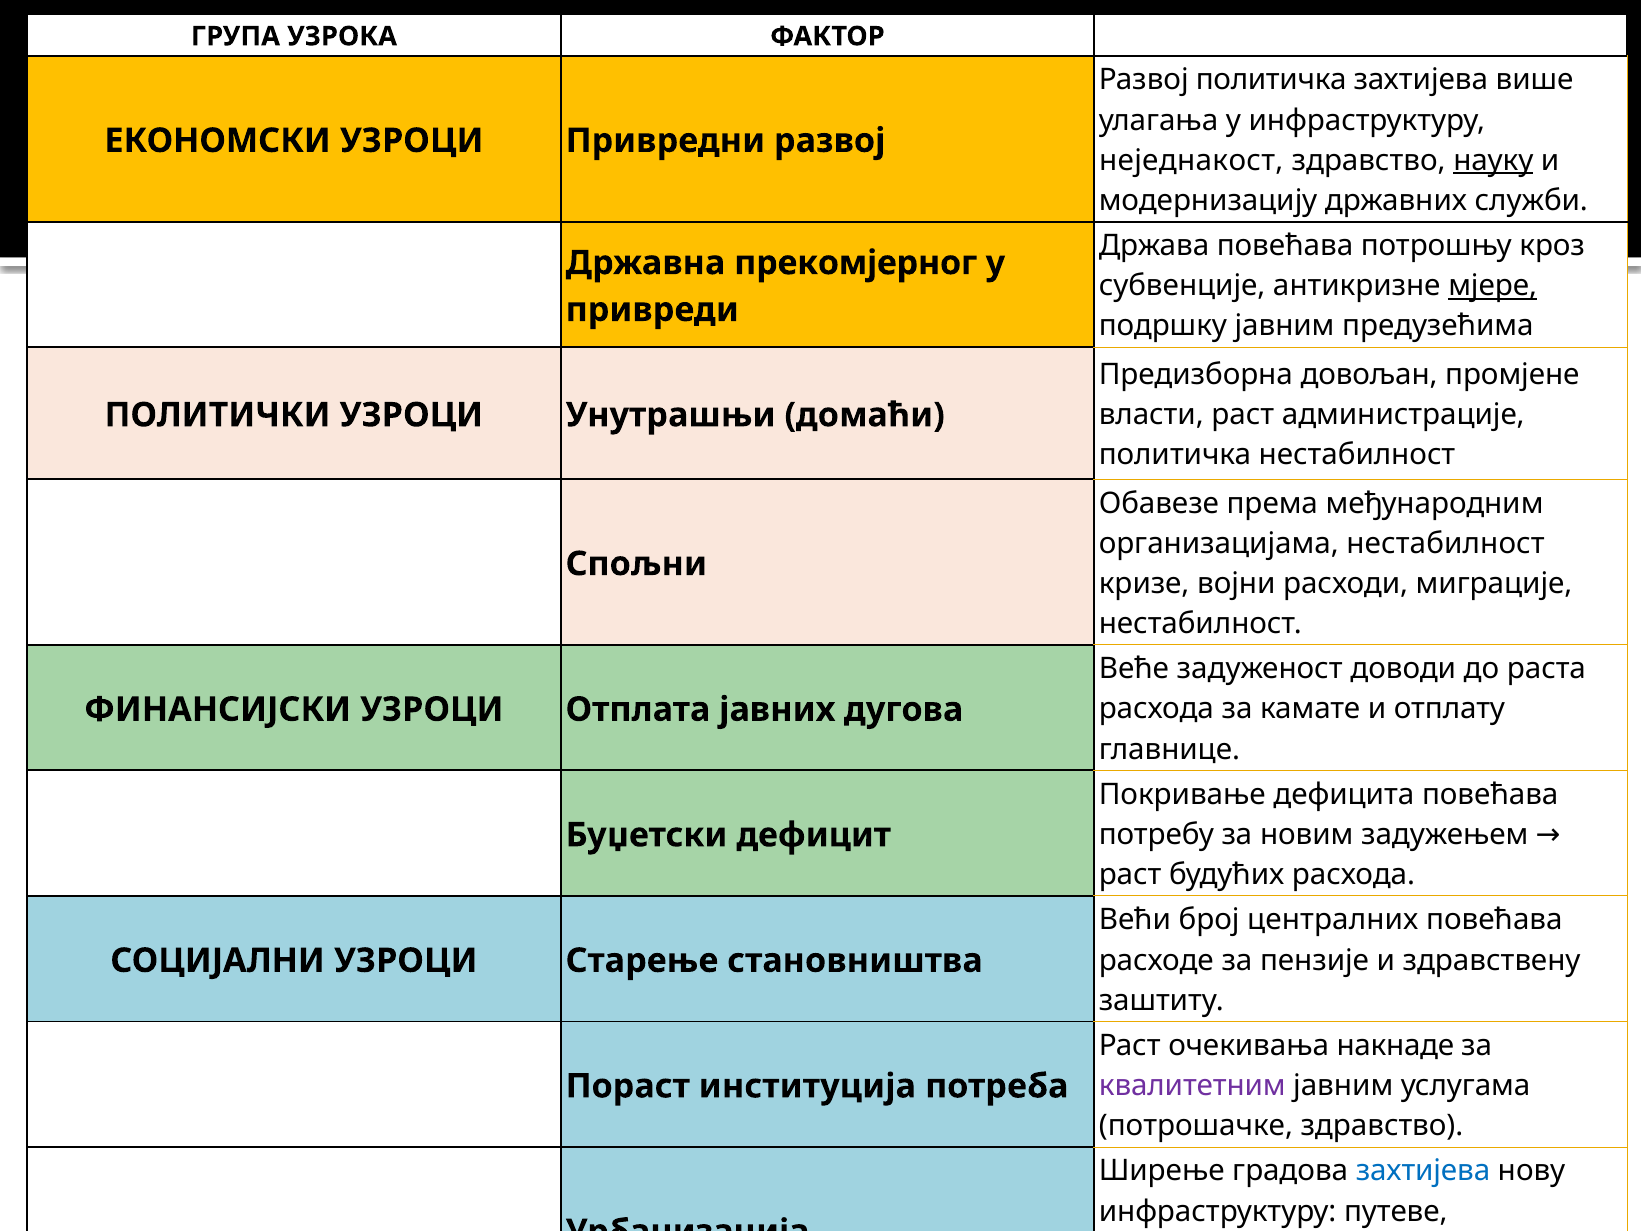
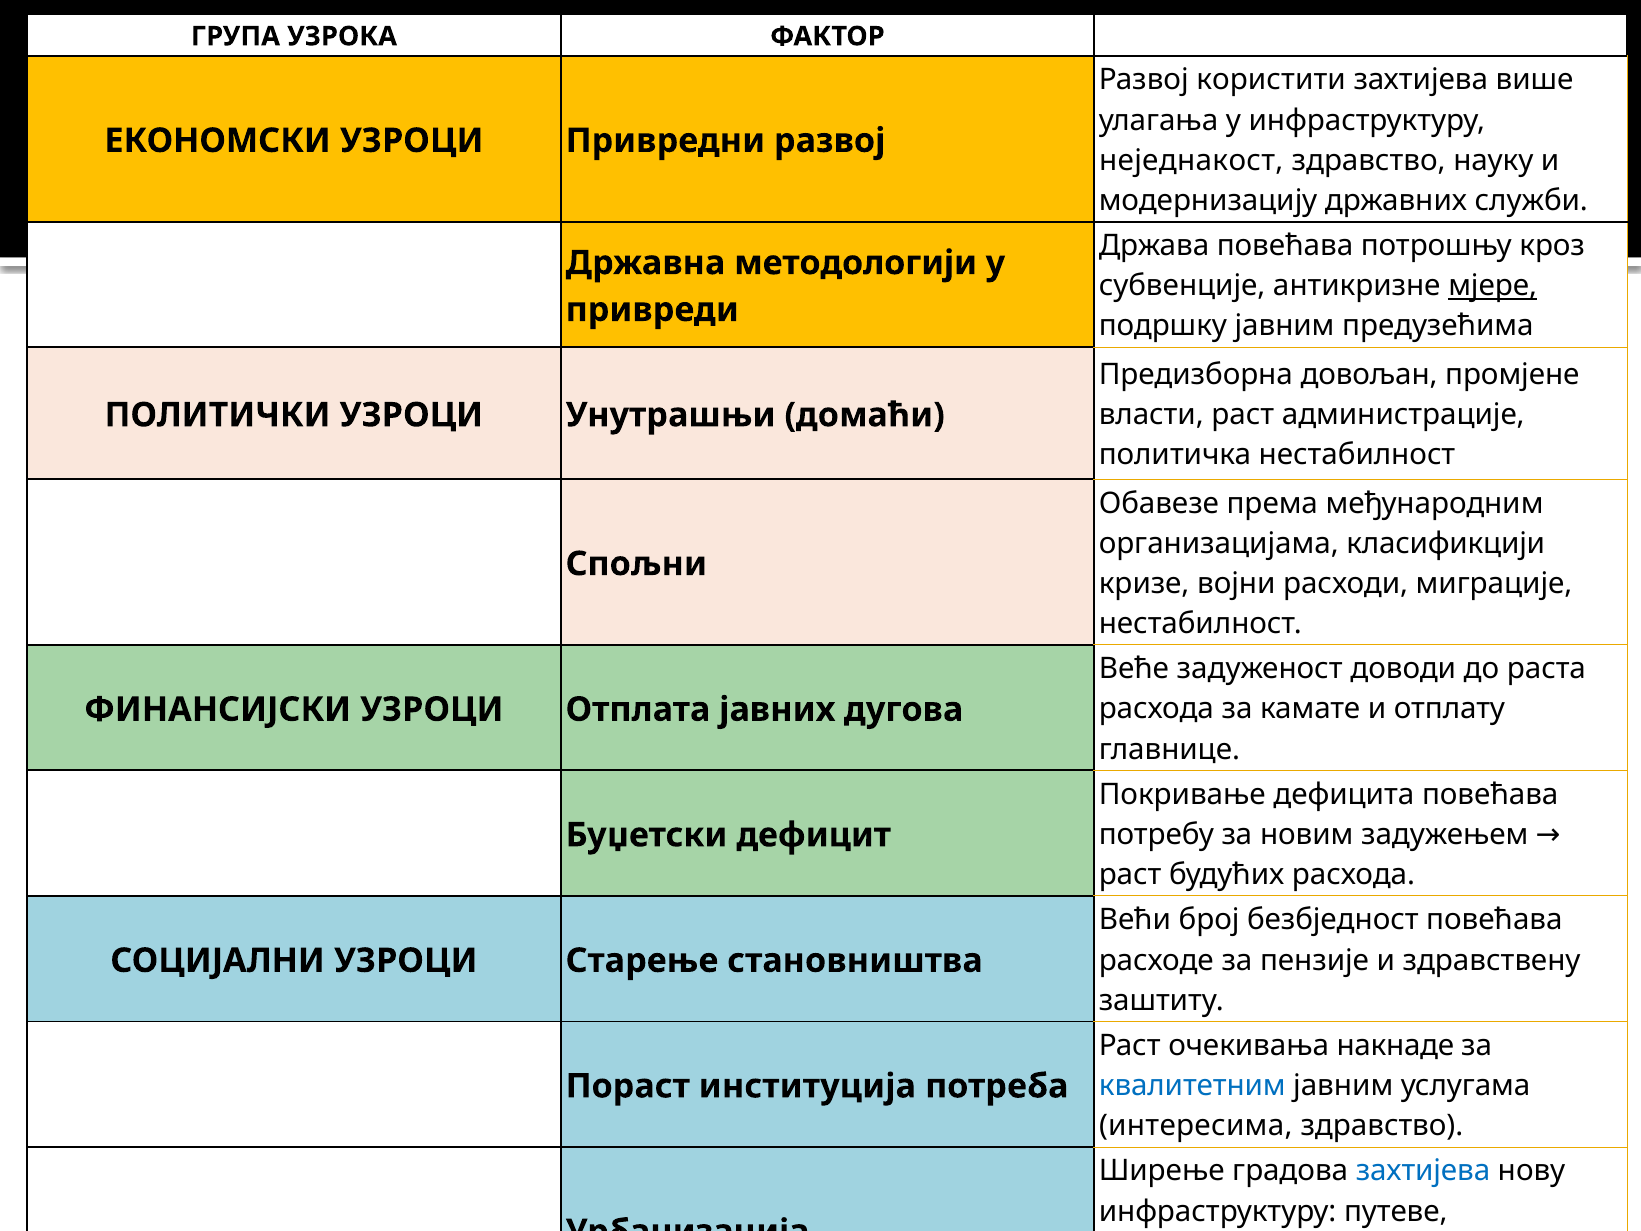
Развој политичка: политичка -> користити
науку underline: present -> none
прекомјерног: прекомјерног -> методологији
организацијама нестабилност: нестабилност -> класификцији
централних: централних -> безбједност
квалитетним colour: purple -> blue
потрошачке: потрошачке -> интересима
